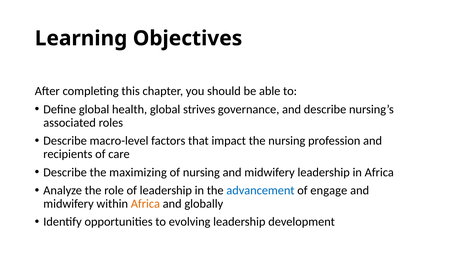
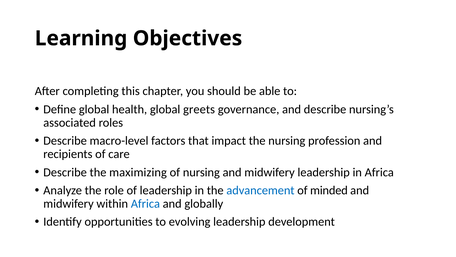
strives: strives -> greets
engage: engage -> minded
Africa at (145, 203) colour: orange -> blue
